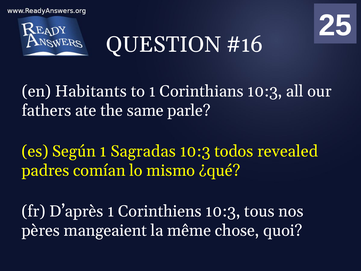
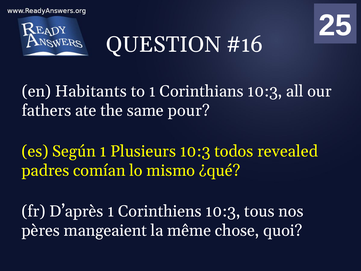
parle: parle -> pour
Sagradas: Sagradas -> Plusieurs
